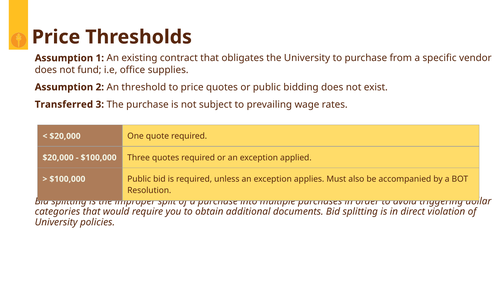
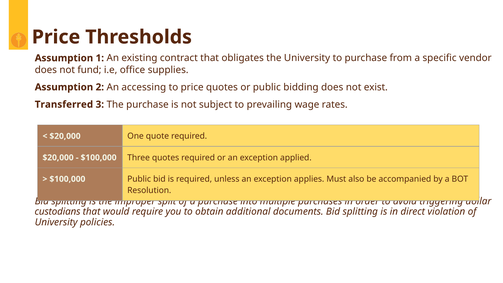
threshold: threshold -> accessing
categories: categories -> custodians
